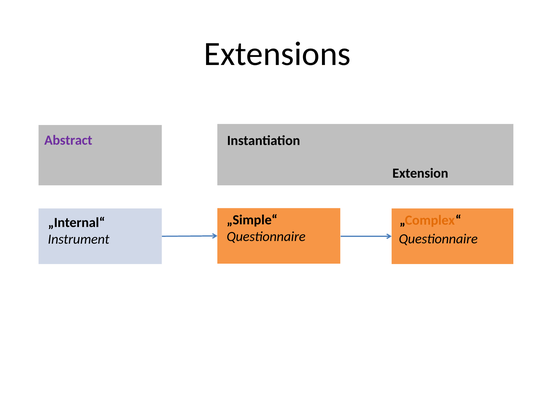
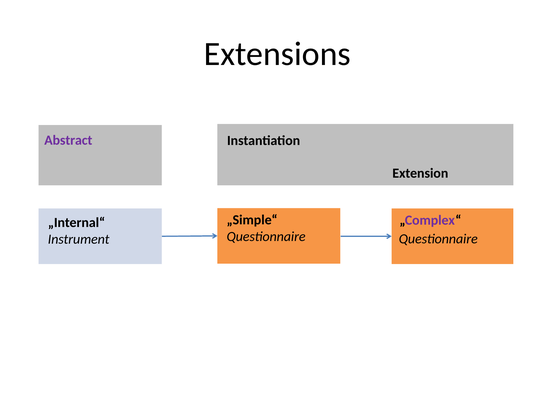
Complex colour: orange -> purple
